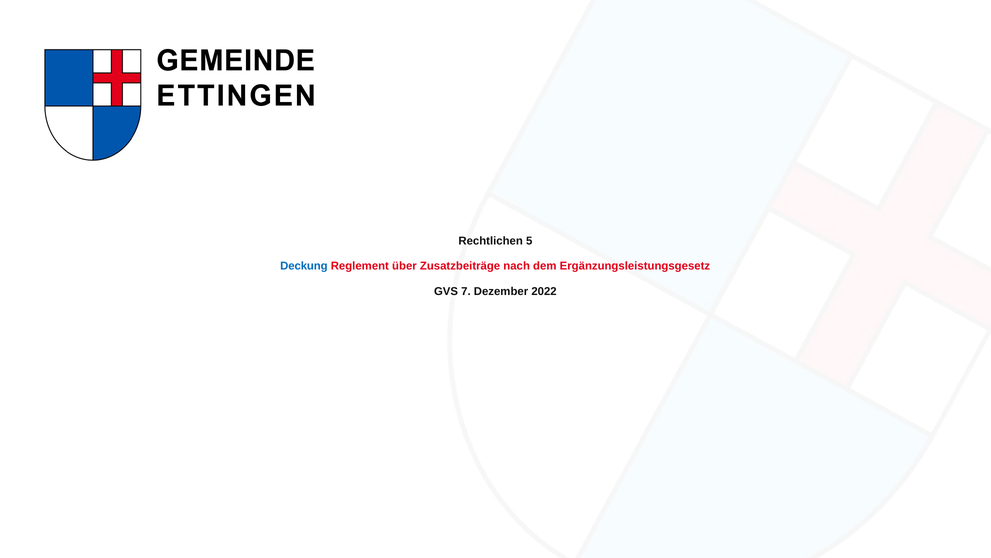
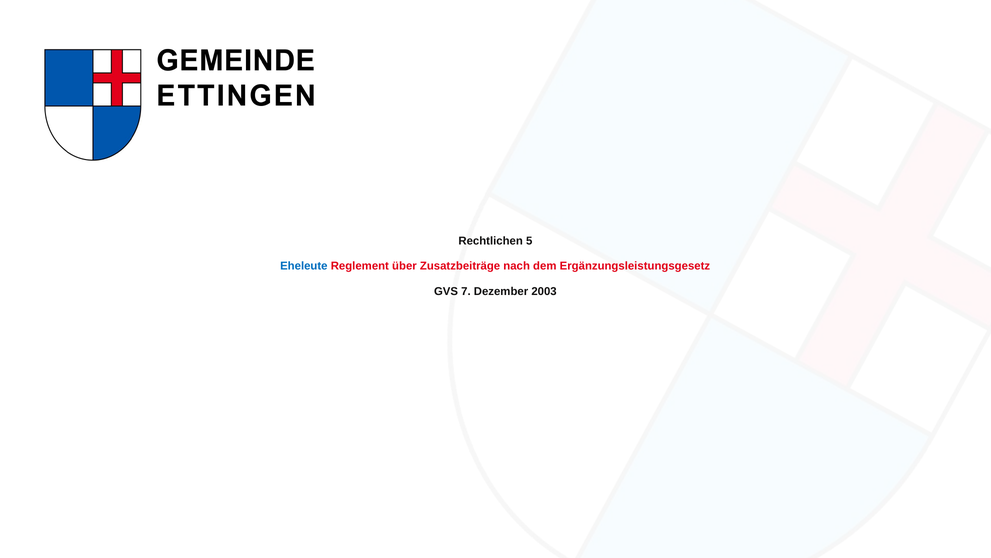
Deckung: Deckung -> Eheleute
2022: 2022 -> 2003
